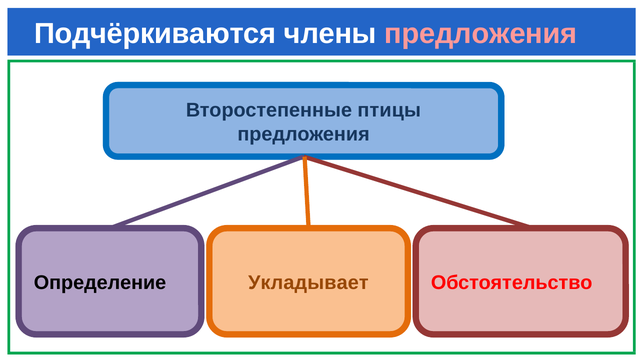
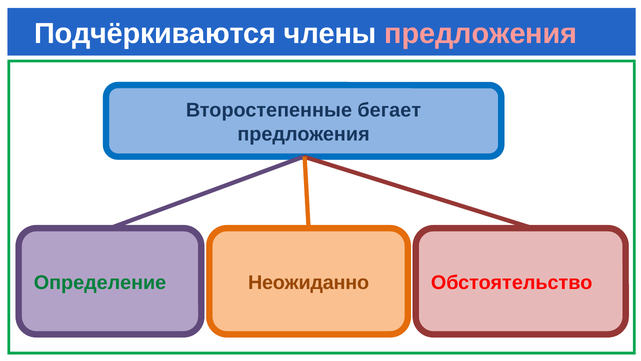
птицы: птицы -> бегает
Определение colour: black -> green
Укладывает: Укладывает -> Неожиданно
